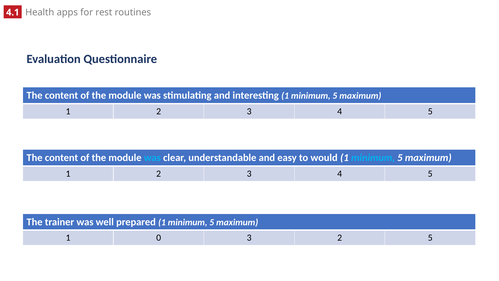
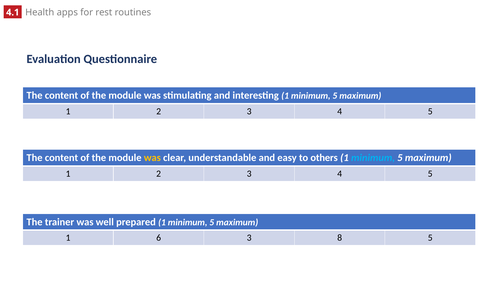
was at (152, 158) colour: light blue -> yellow
would: would -> others
0: 0 -> 6
3 2: 2 -> 8
